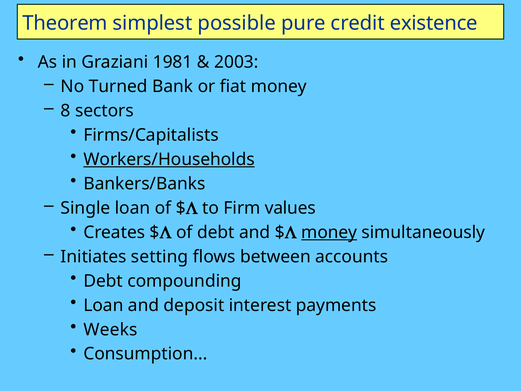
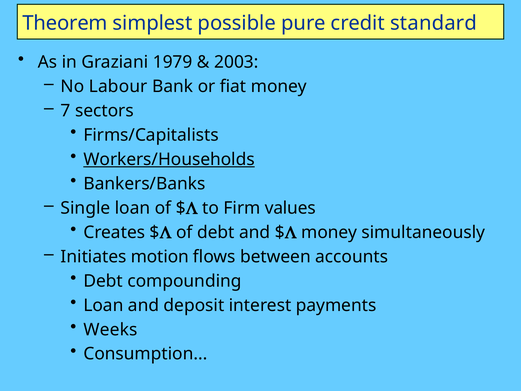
existence: existence -> standard
1981: 1981 -> 1979
Turned: Turned -> Labour
8: 8 -> 7
money at (329, 232) underline: present -> none
setting: setting -> motion
